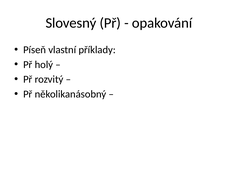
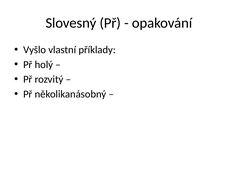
Píseň: Píseň -> Vyšlo
